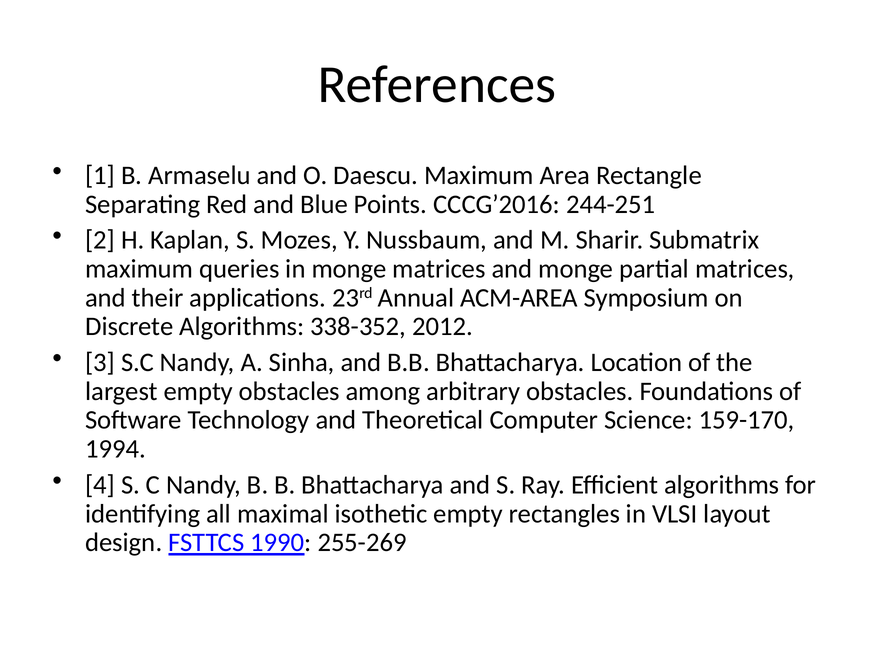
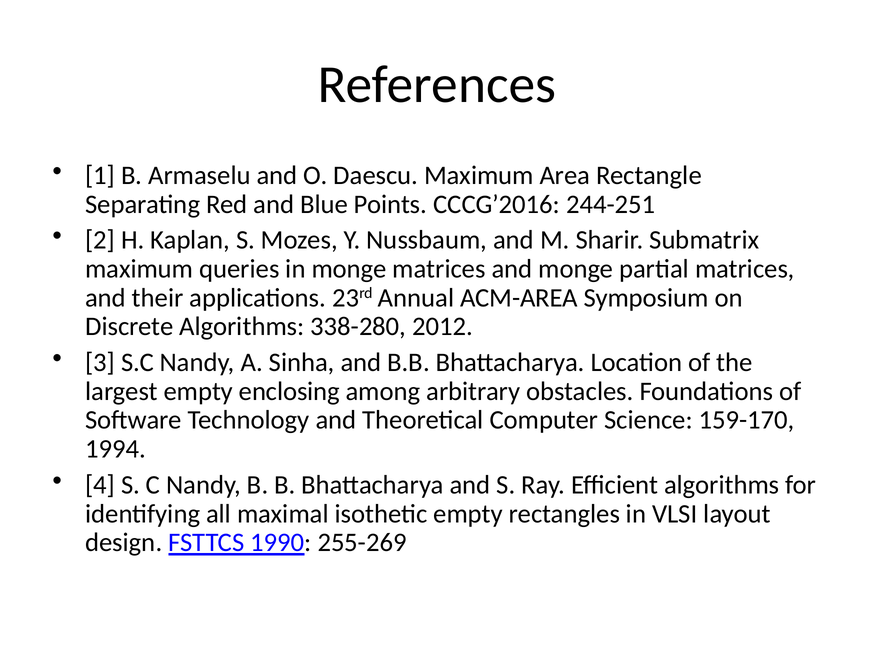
338-352: 338-352 -> 338-280
empty obstacles: obstacles -> enclosing
